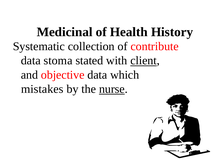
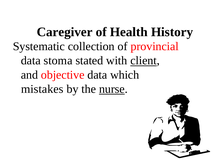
Medicinal: Medicinal -> Caregiver
contribute: contribute -> provincial
